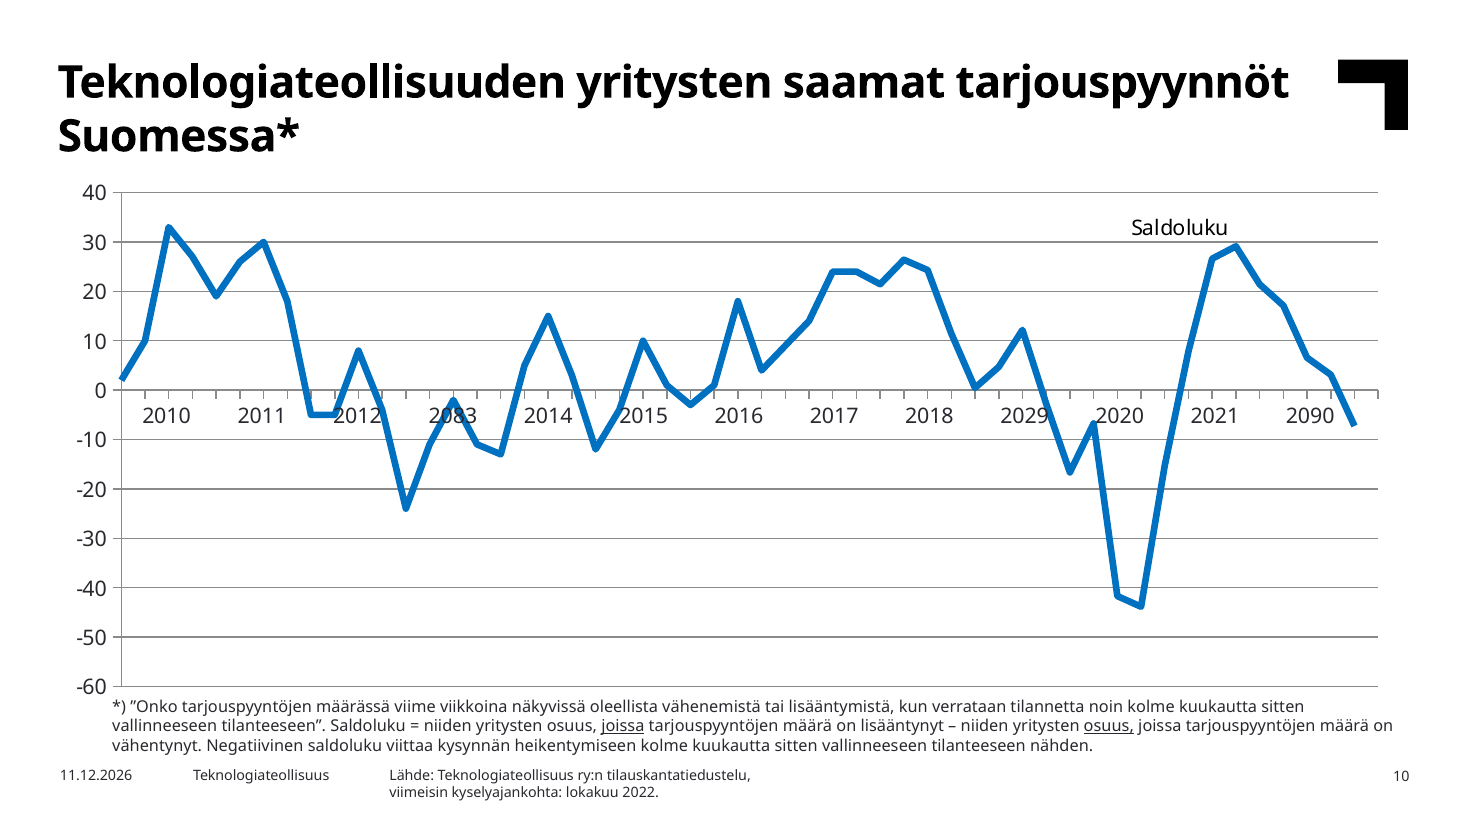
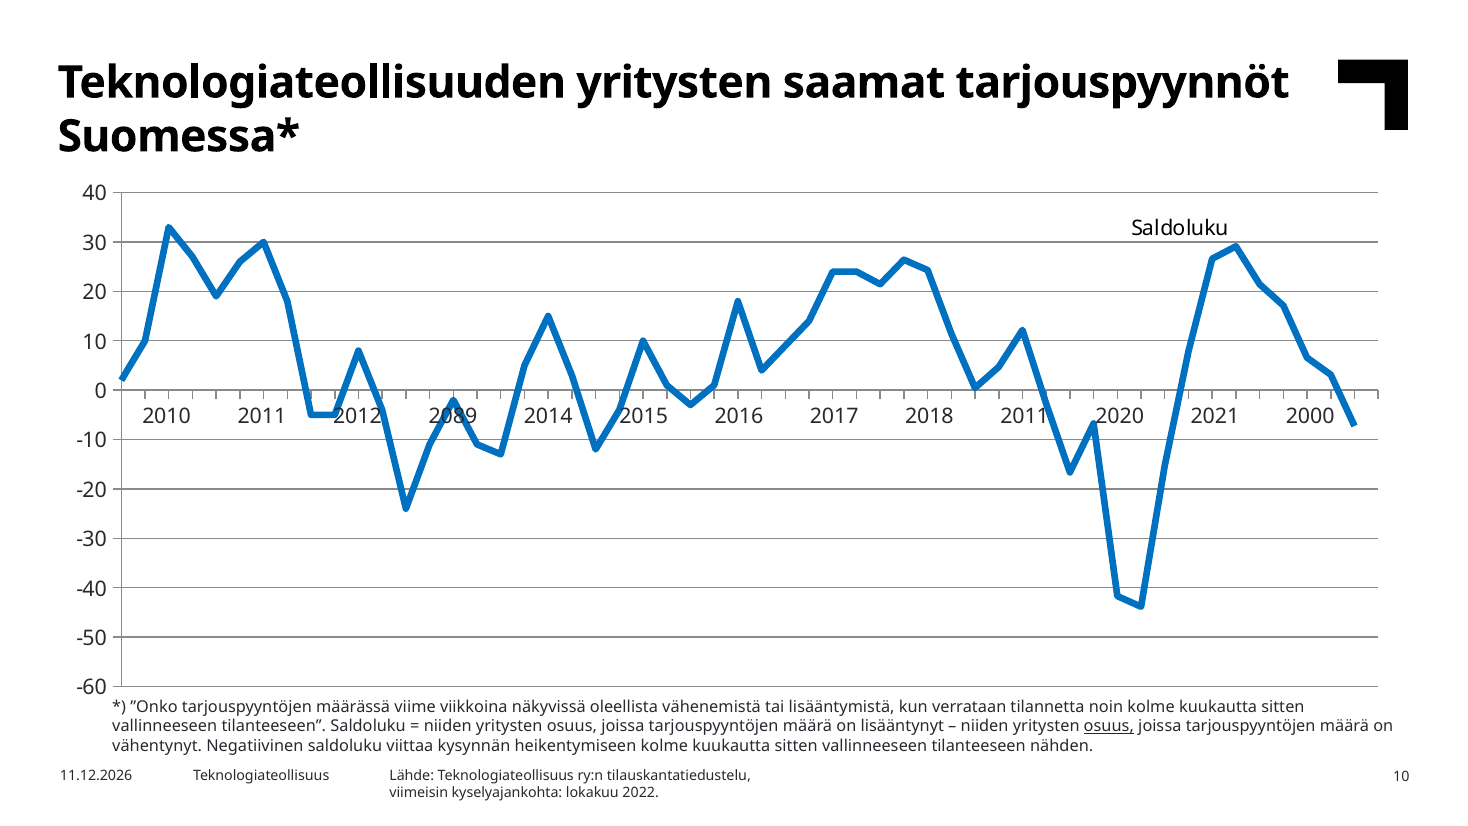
2083: 2083 -> 2089
2018 2029: 2029 -> 2011
2090: 2090 -> 2000
joissa at (623, 726) underline: present -> none
